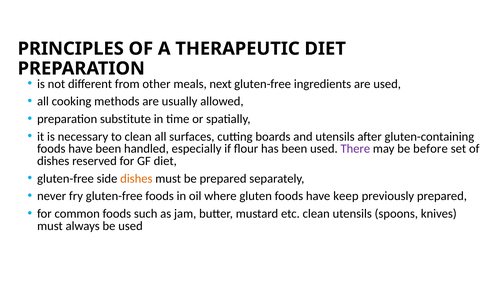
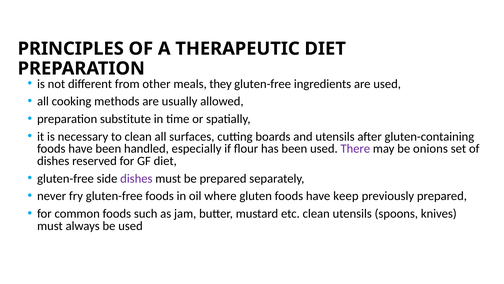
next: next -> they
before: before -> onions
dishes at (136, 178) colour: orange -> purple
